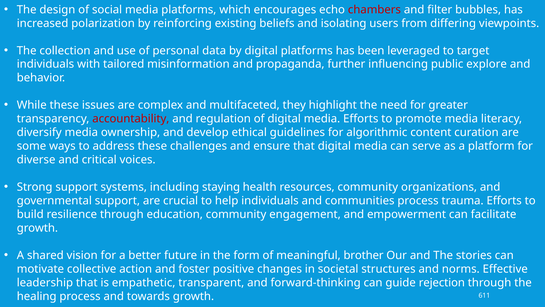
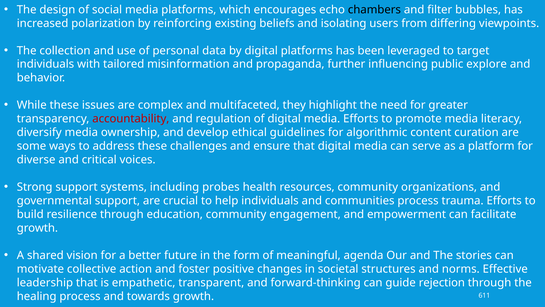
chambers colour: red -> black
staying: staying -> probes
brother: brother -> agenda
